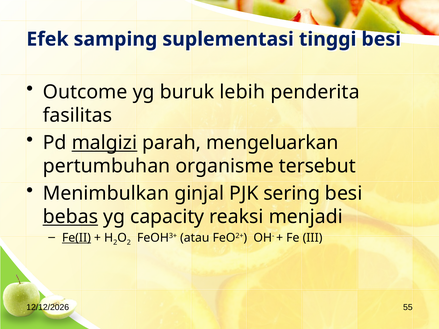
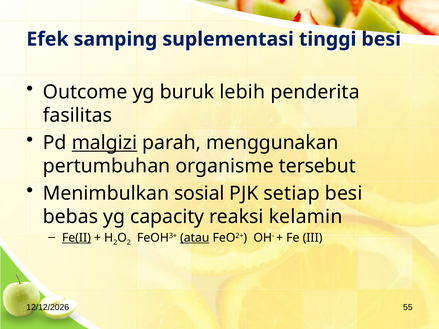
mengeluarkan: mengeluarkan -> menggunakan
ginjal: ginjal -> sosial
sering: sering -> setiap
bebas underline: present -> none
menjadi: menjadi -> kelamin
atau underline: none -> present
